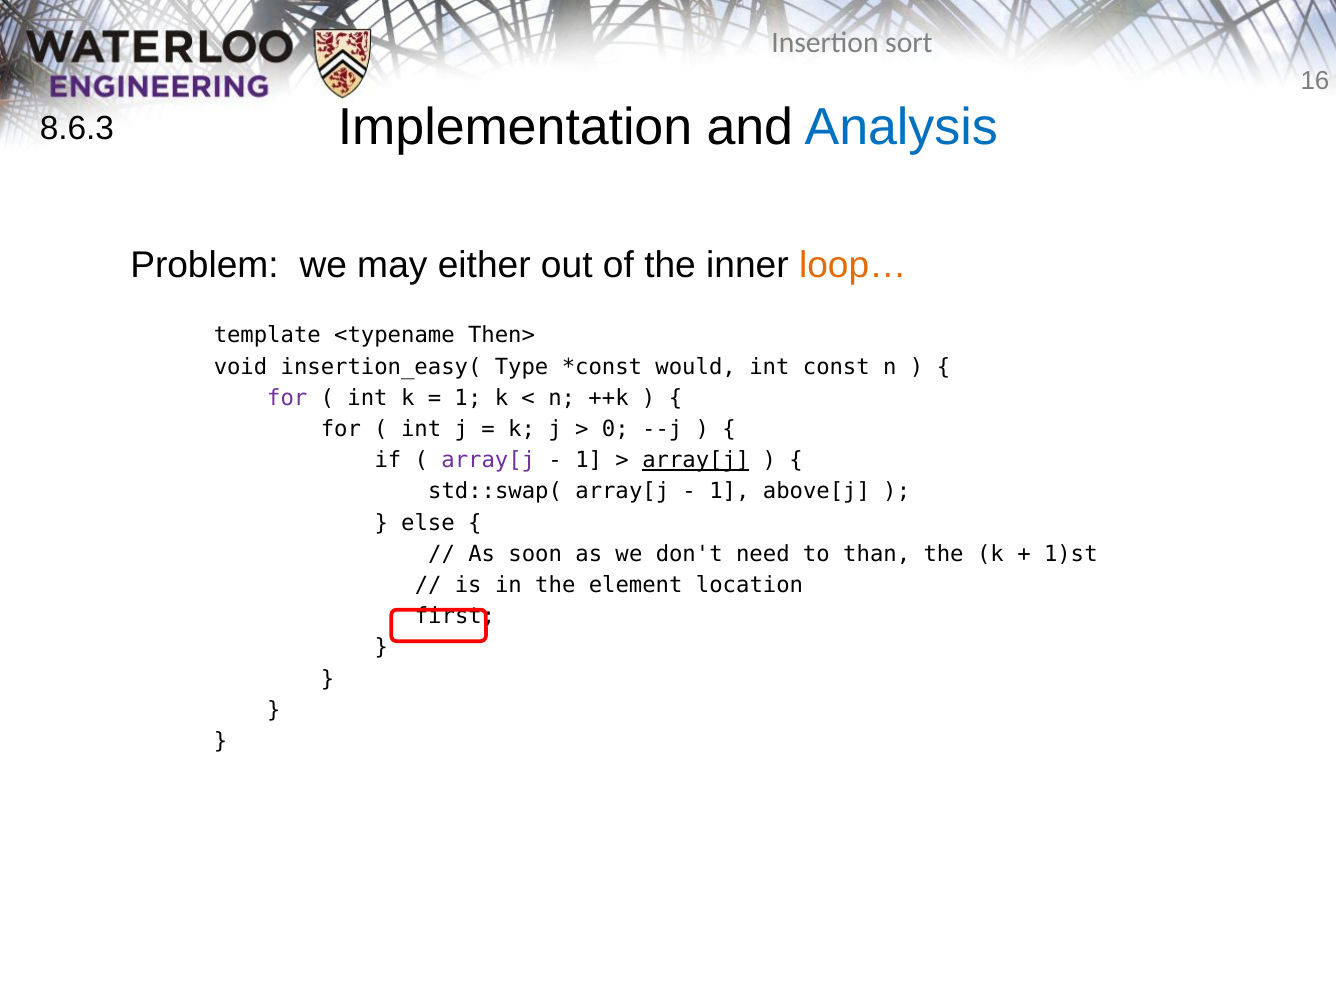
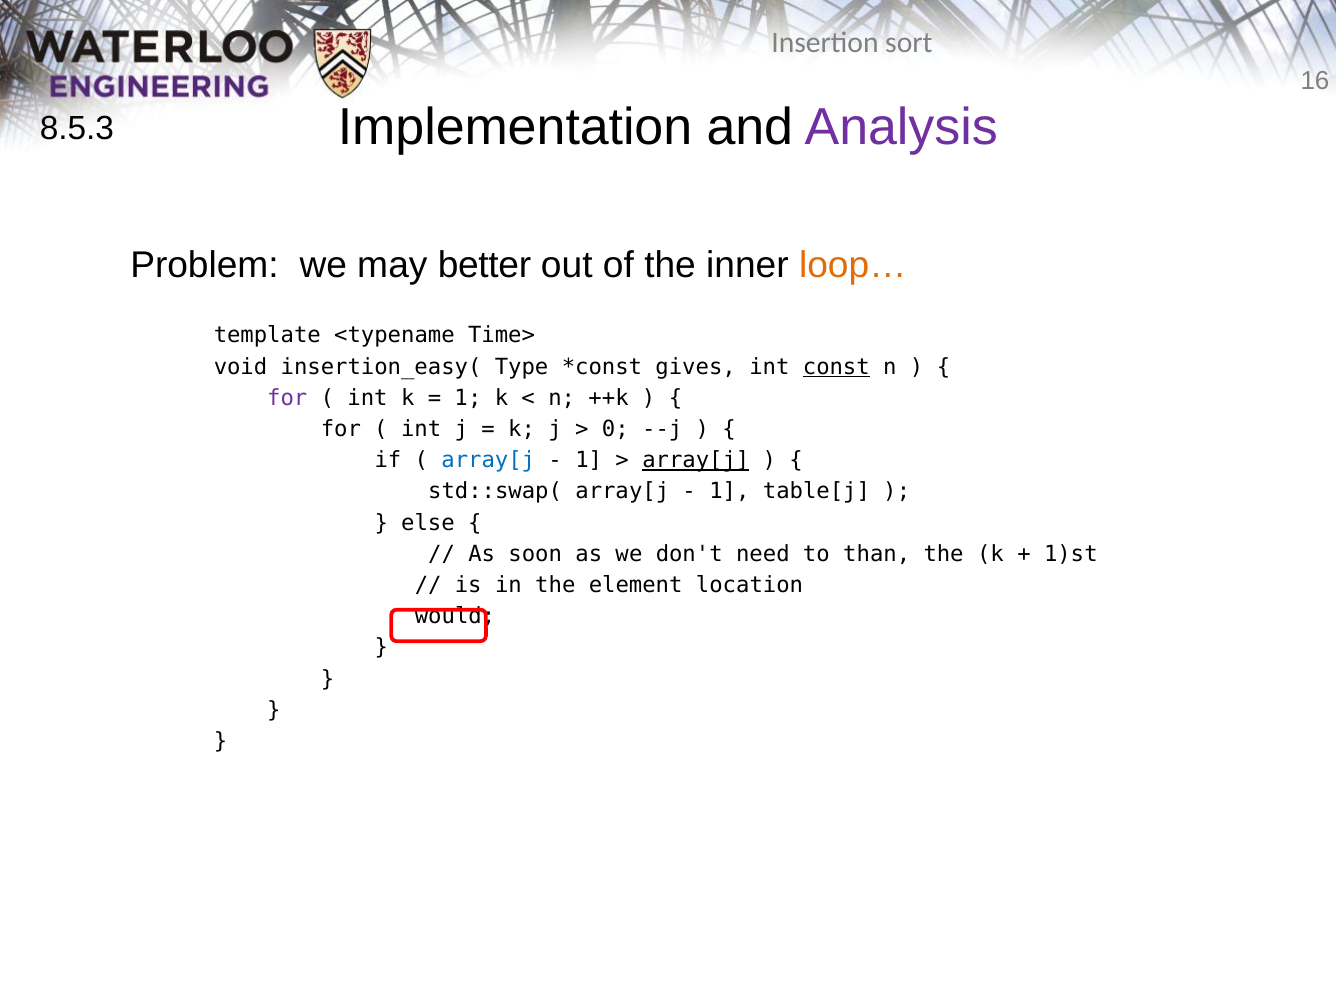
Analysis colour: blue -> purple
8.6.3: 8.6.3 -> 8.5.3
either: either -> better
Then>: Then> -> Time>
would: would -> gives
const underline: none -> present
array[j at (488, 460) colour: purple -> blue
above[j: above[j -> table[j
first: first -> would
